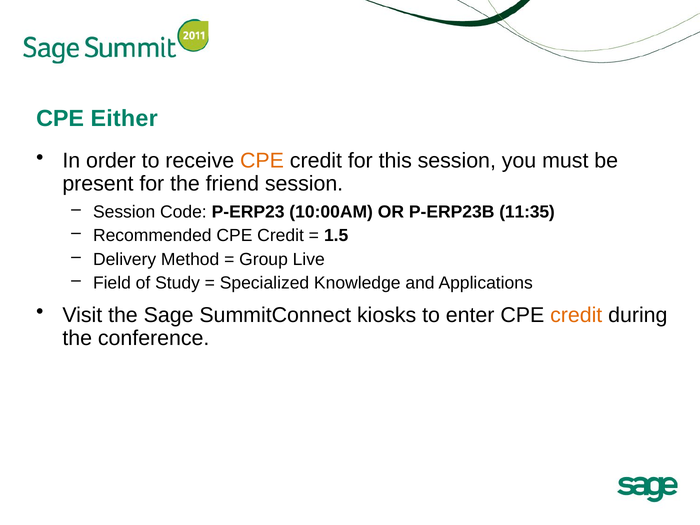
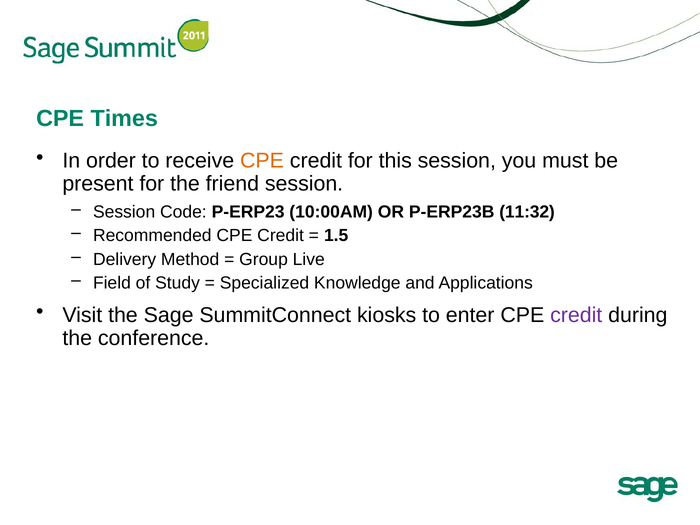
Either: Either -> Times
11:35: 11:35 -> 11:32
credit at (576, 315) colour: orange -> purple
